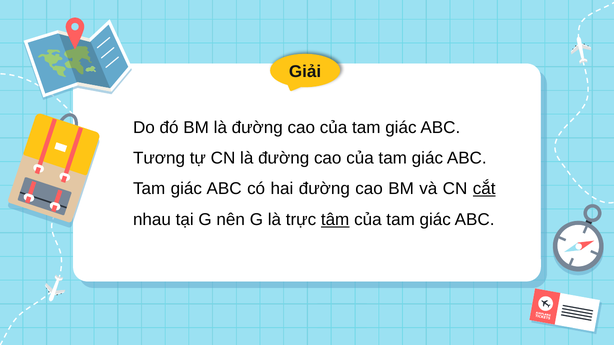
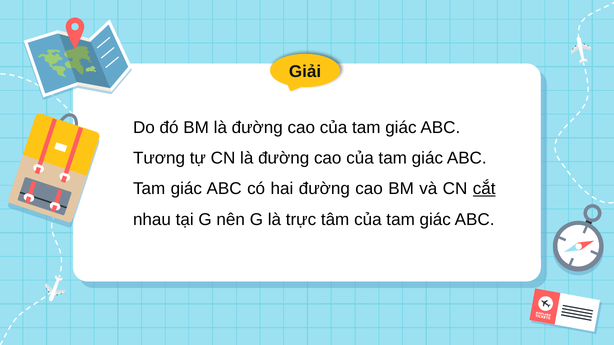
tâm underline: present -> none
